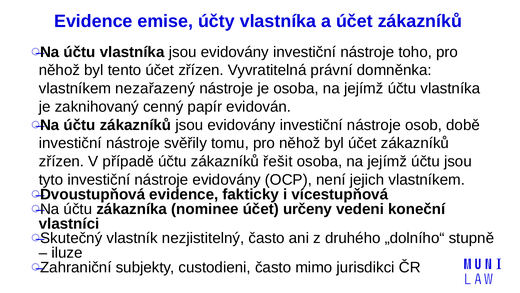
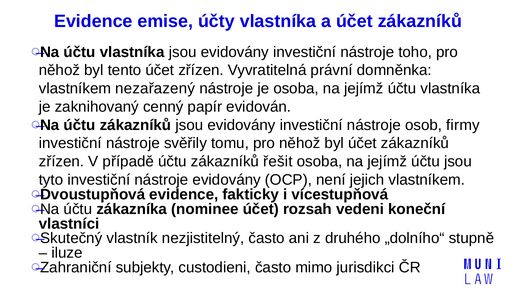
době: době -> firmy
určeny: určeny -> rozsah
